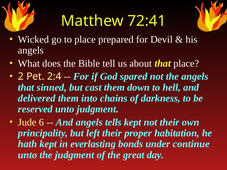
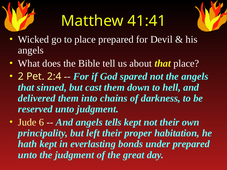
72:41: 72:41 -> 41:41
under continue: continue -> prepared
